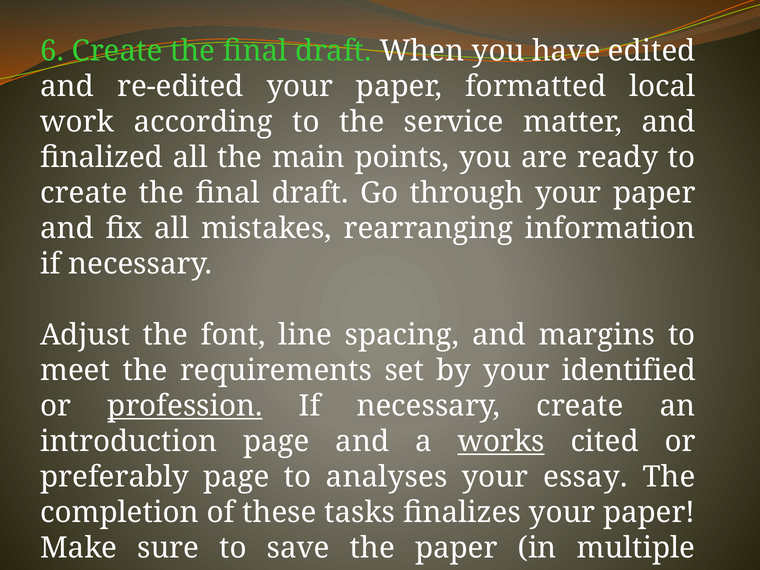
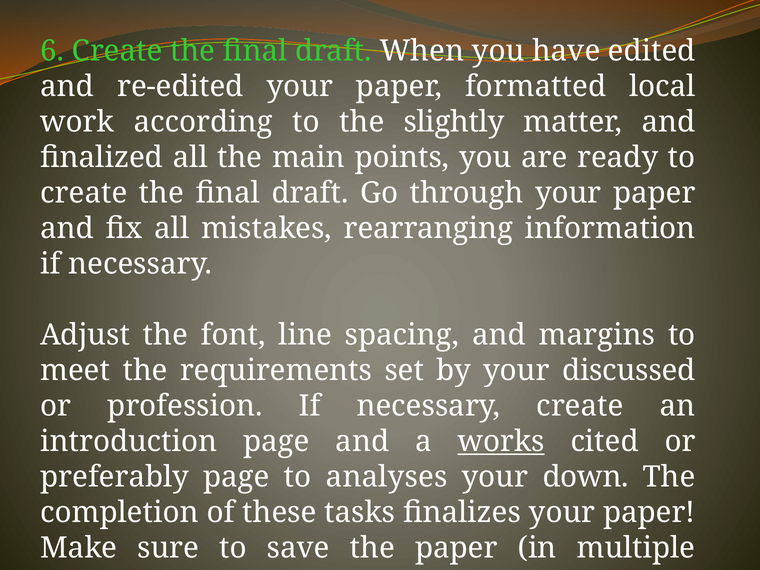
service: service -> slightly
identified: identified -> discussed
profession underline: present -> none
essay: essay -> down
